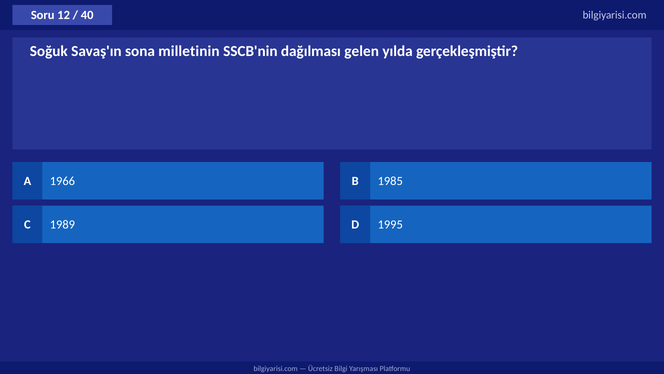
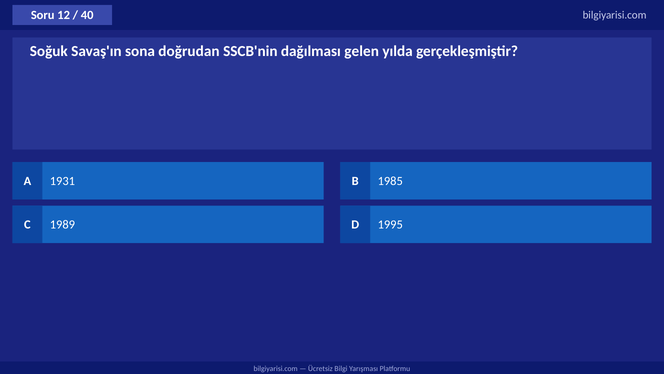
milletinin: milletinin -> doğrudan
1966: 1966 -> 1931
